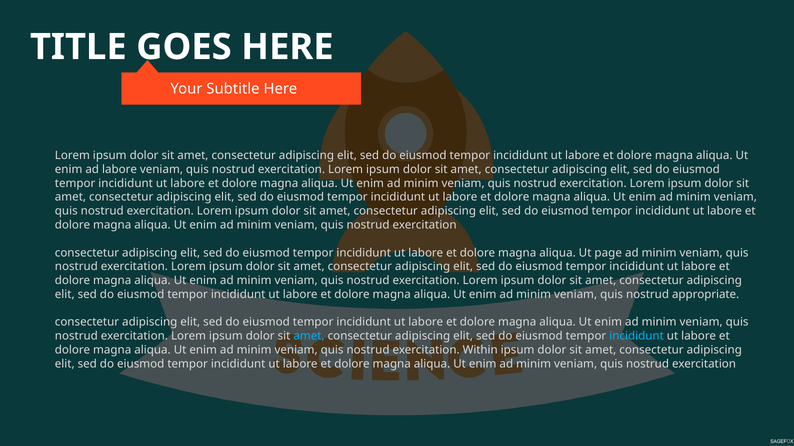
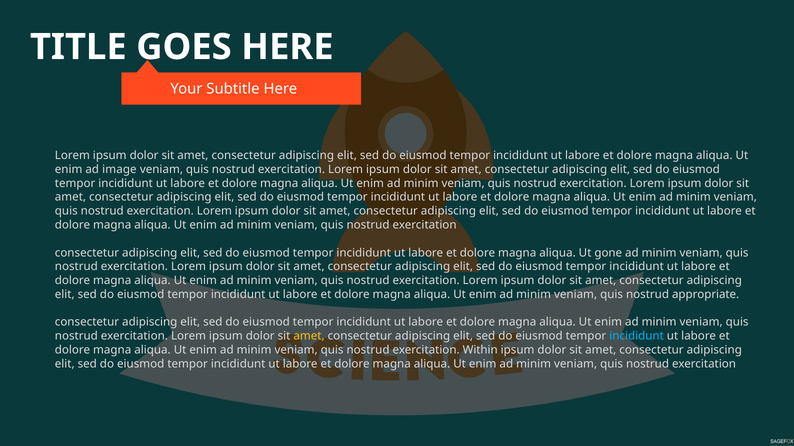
ad labore: labore -> image
page: page -> gone
amet at (309, 336) colour: light blue -> yellow
